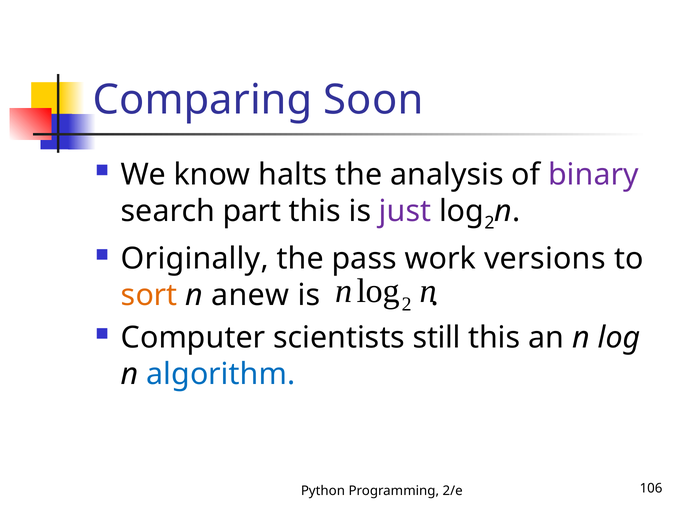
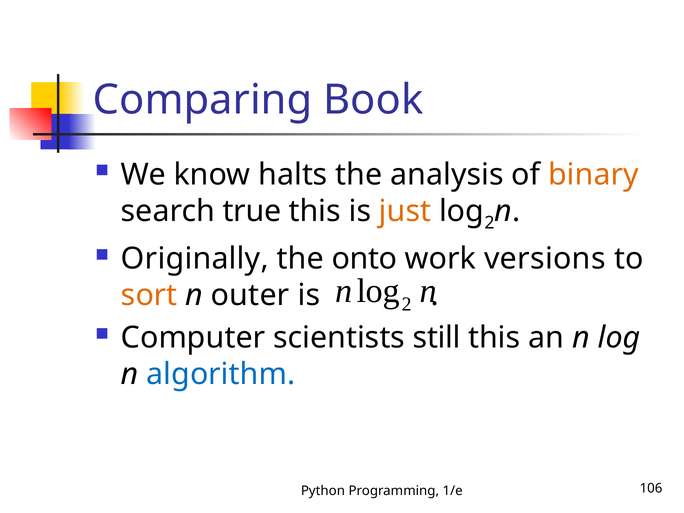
Soon: Soon -> Book
binary colour: purple -> orange
part: part -> true
just colour: purple -> orange
pass: pass -> onto
anew: anew -> outer
2/e: 2/e -> 1/e
